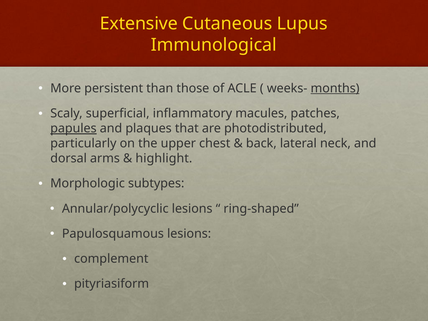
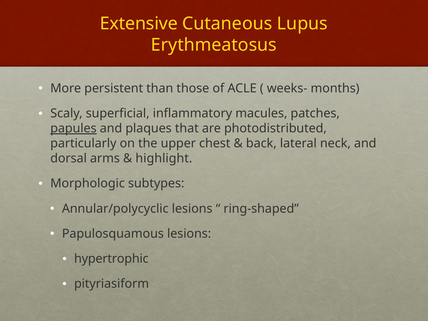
Immunological: Immunological -> Erythmeatosus
months underline: present -> none
complement: complement -> hypertrophic
